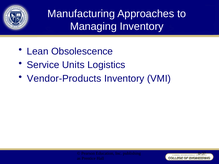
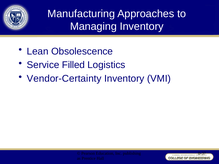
Units: Units -> Filled
Vendor-Products: Vendor-Products -> Vendor-Certainty
